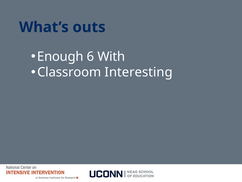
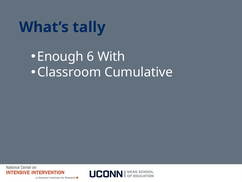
outs: outs -> tally
Interesting: Interesting -> Cumulative
